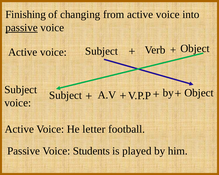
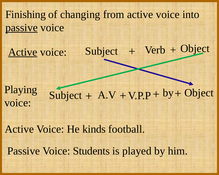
Active at (23, 52) underline: none -> present
Subject at (21, 90): Subject -> Playing
letter: letter -> kinds
